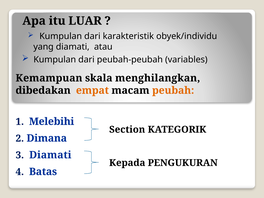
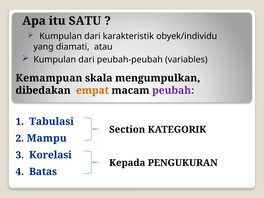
LUAR: LUAR -> SATU
menghilangkan: menghilangkan -> mengumpulkan
peubah colour: orange -> purple
Melebihi: Melebihi -> Tabulasi
Dimana: Dimana -> Mampu
Diamati at (50, 155): Diamati -> Korelasi
